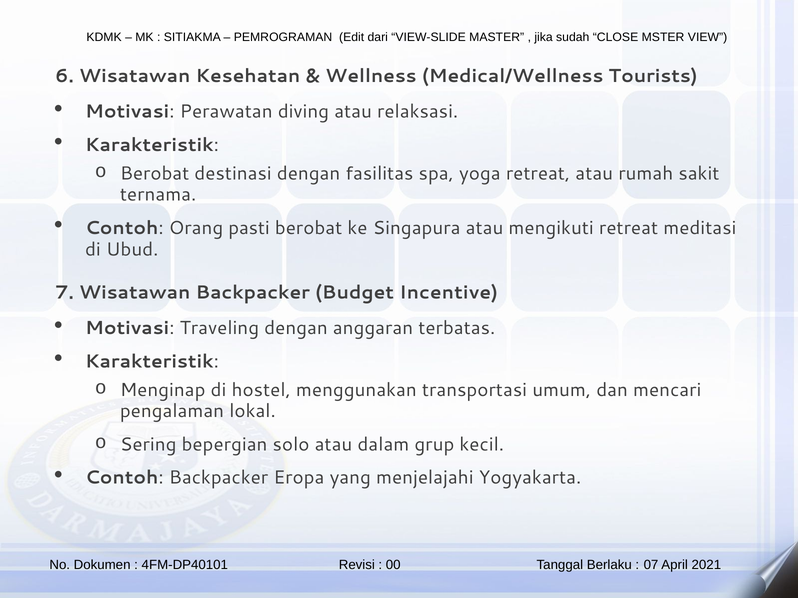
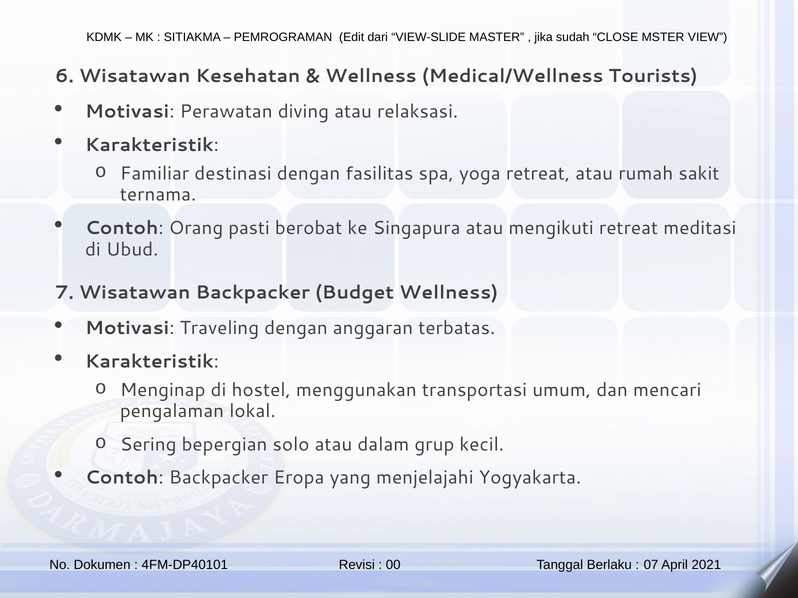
Berobat at (155, 173): Berobat -> Familiar
Budget Incentive: Incentive -> Wellness
